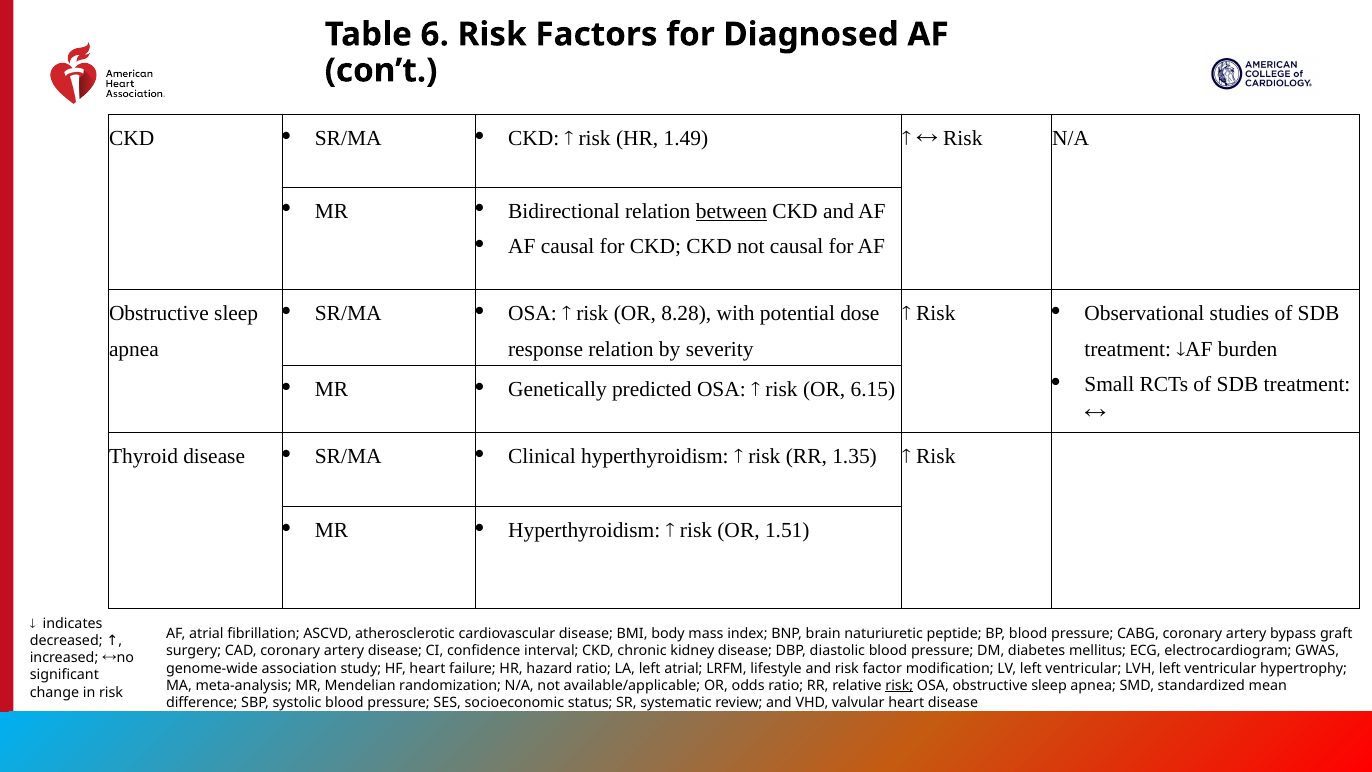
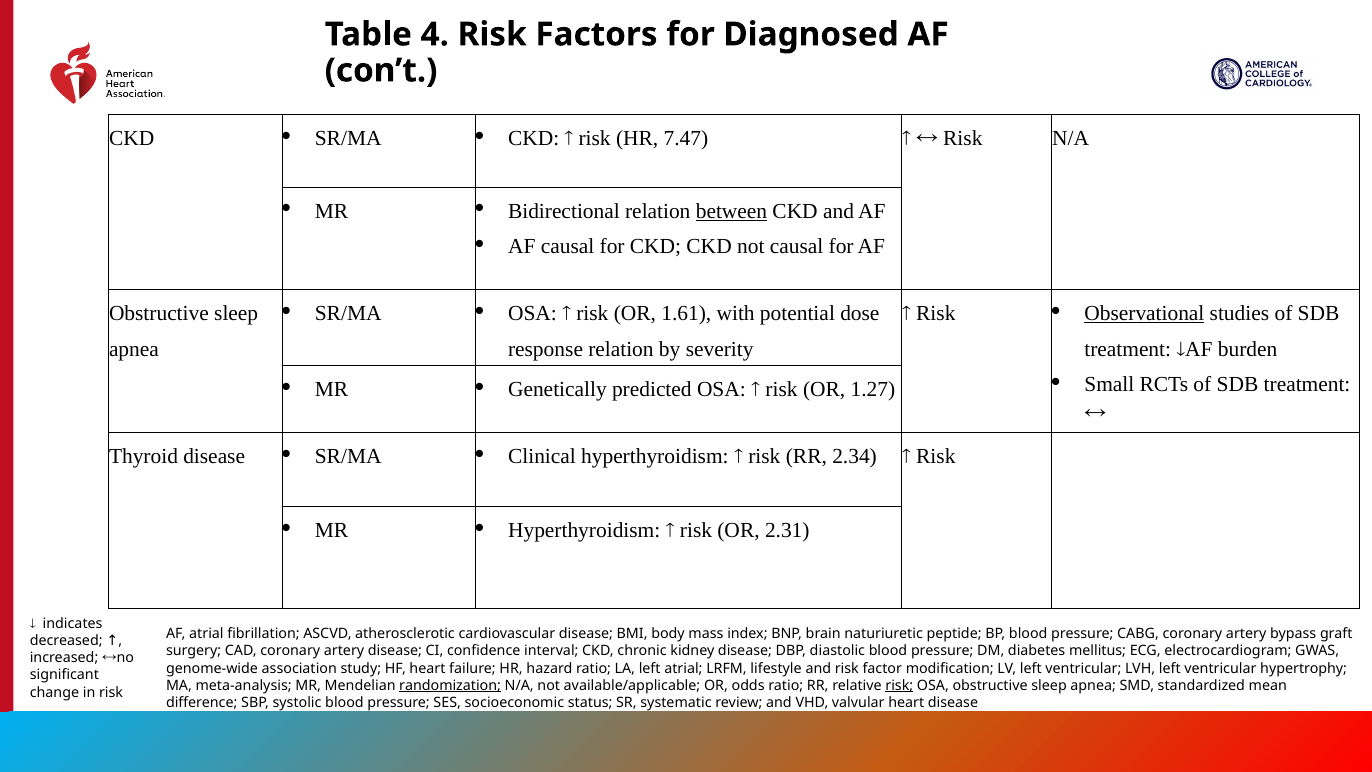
6: 6 -> 4
1.49: 1.49 -> 7.47
8.28: 8.28 -> 1.61
Observational underline: none -> present
6.15: 6.15 -> 1.27
1.35: 1.35 -> 2.34
1.51: 1.51 -> 2.31
randomization underline: none -> present
